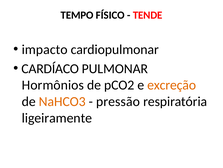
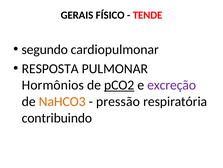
TEMPO: TEMPO -> GERAIS
impacto: impacto -> segundo
CARDÍACO: CARDÍACO -> RESPOSTA
pCO2 underline: none -> present
excreção colour: orange -> purple
ligeiramente: ligeiramente -> contribuindo
